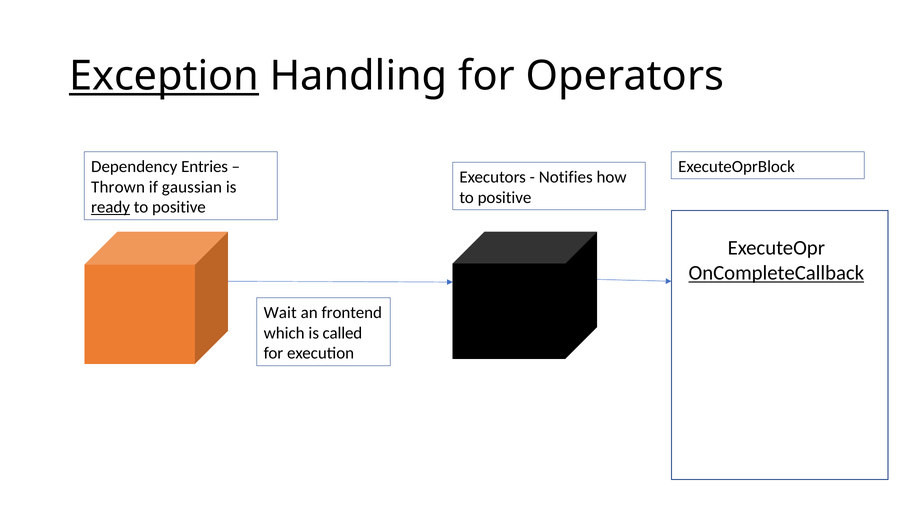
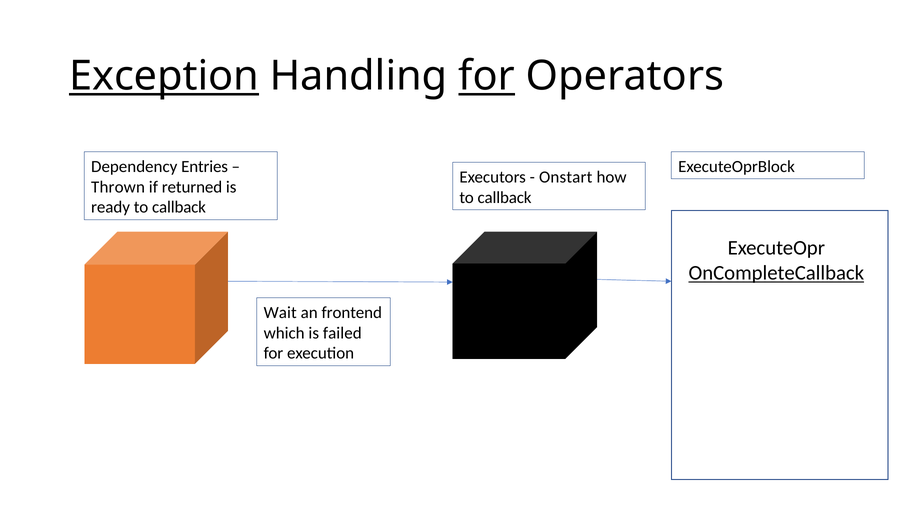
for at (487, 76) underline: none -> present
Notifies: Notifies -> Onstart
gaussian: gaussian -> returned
positive at (504, 197): positive -> callback
ready underline: present -> none
positive at (179, 207): positive -> callback
called: called -> failed
